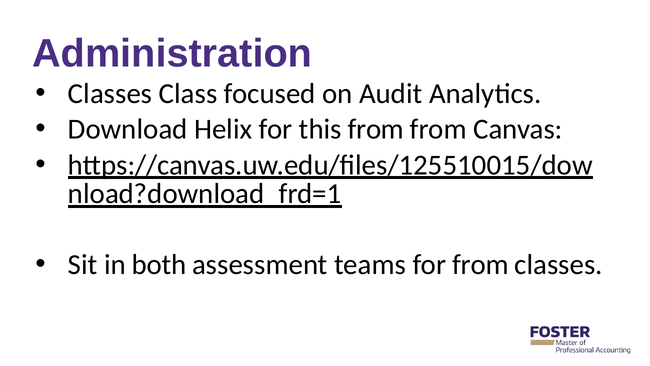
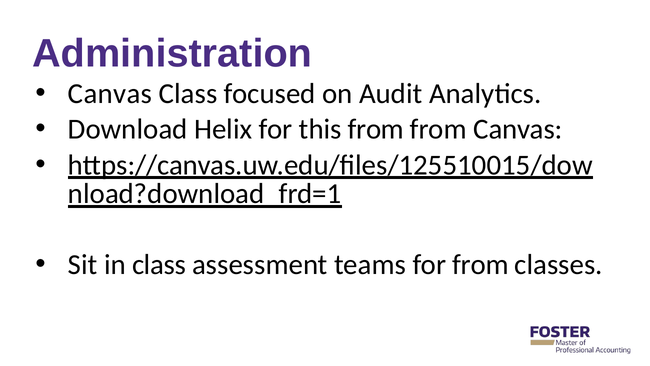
Classes at (110, 94): Classes -> Canvas
in both: both -> class
